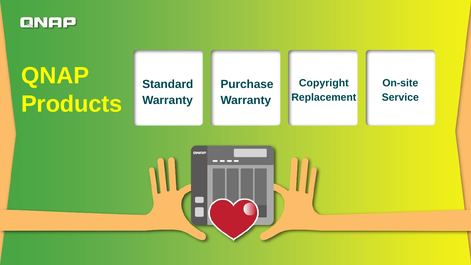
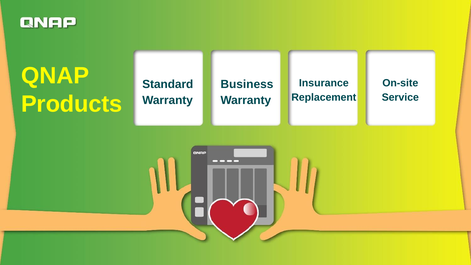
Copyright: Copyright -> Insurance
Purchase: Purchase -> Business
